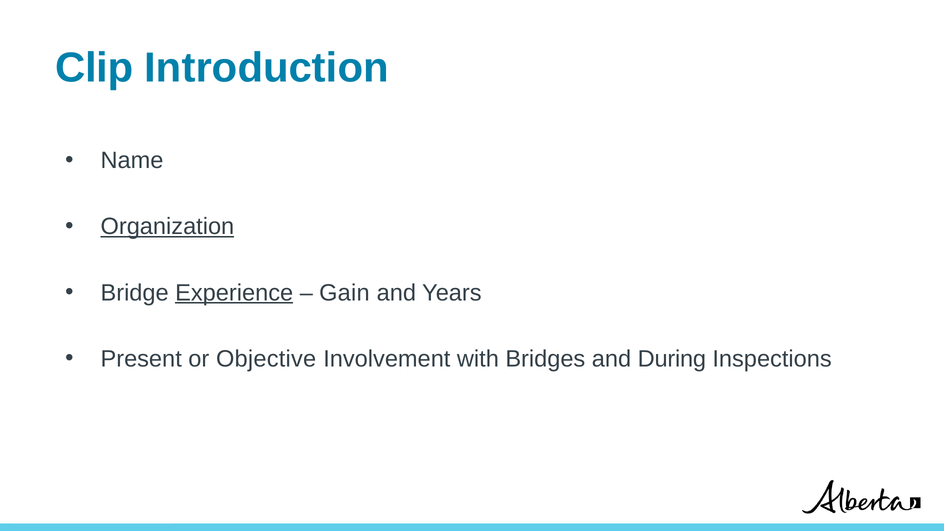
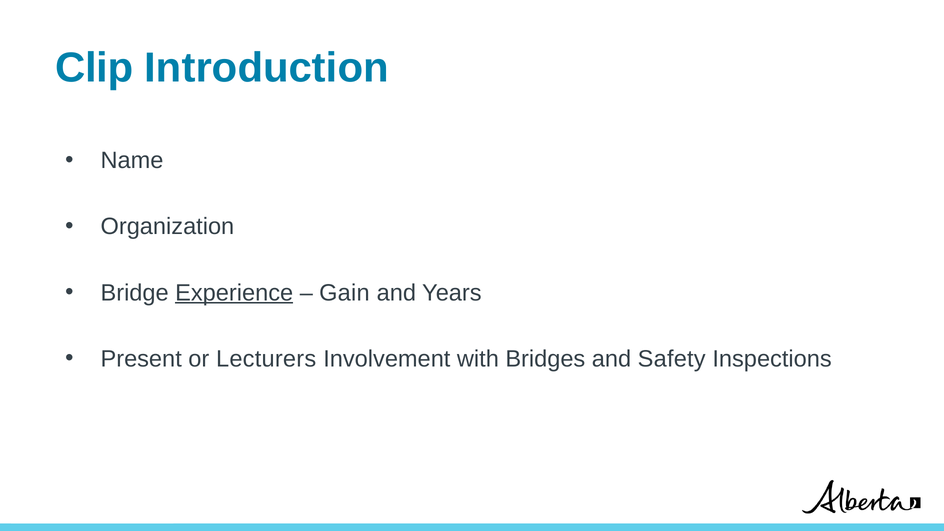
Organization underline: present -> none
Objective: Objective -> Lecturers
During: During -> Safety
